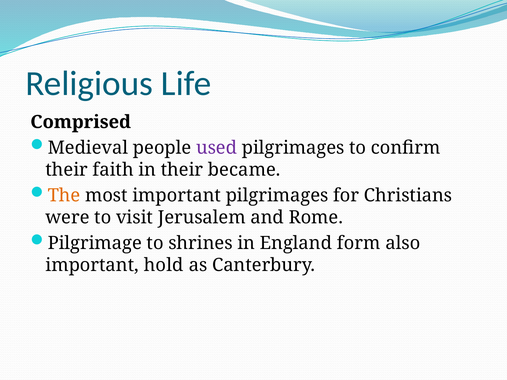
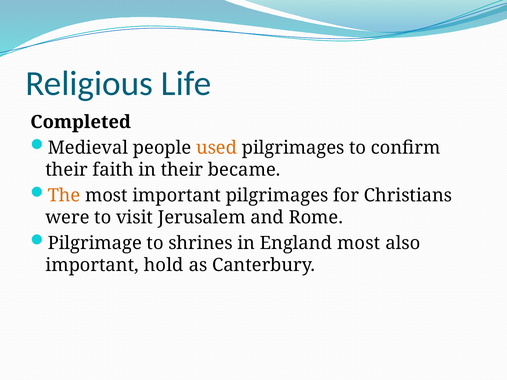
Comprised: Comprised -> Completed
used colour: purple -> orange
England form: form -> most
